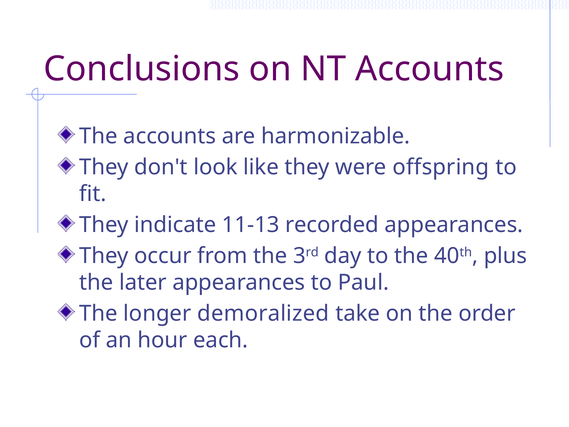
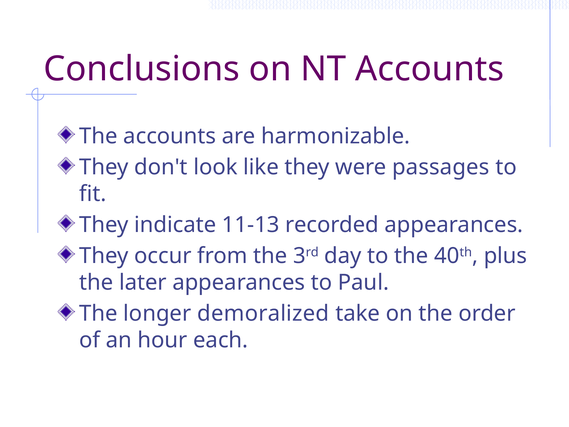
offspring: offspring -> passages
